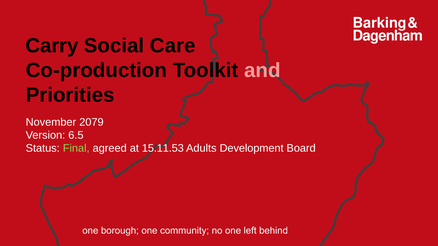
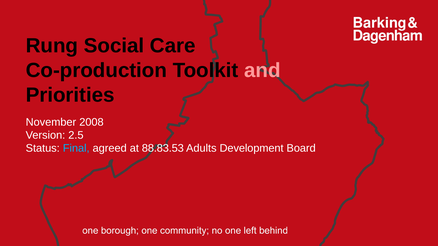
Carry: Carry -> Rung
2079: 2079 -> 2008
6.5: 6.5 -> 2.5
Final colour: light green -> light blue
15.11.53: 15.11.53 -> 88.83.53
